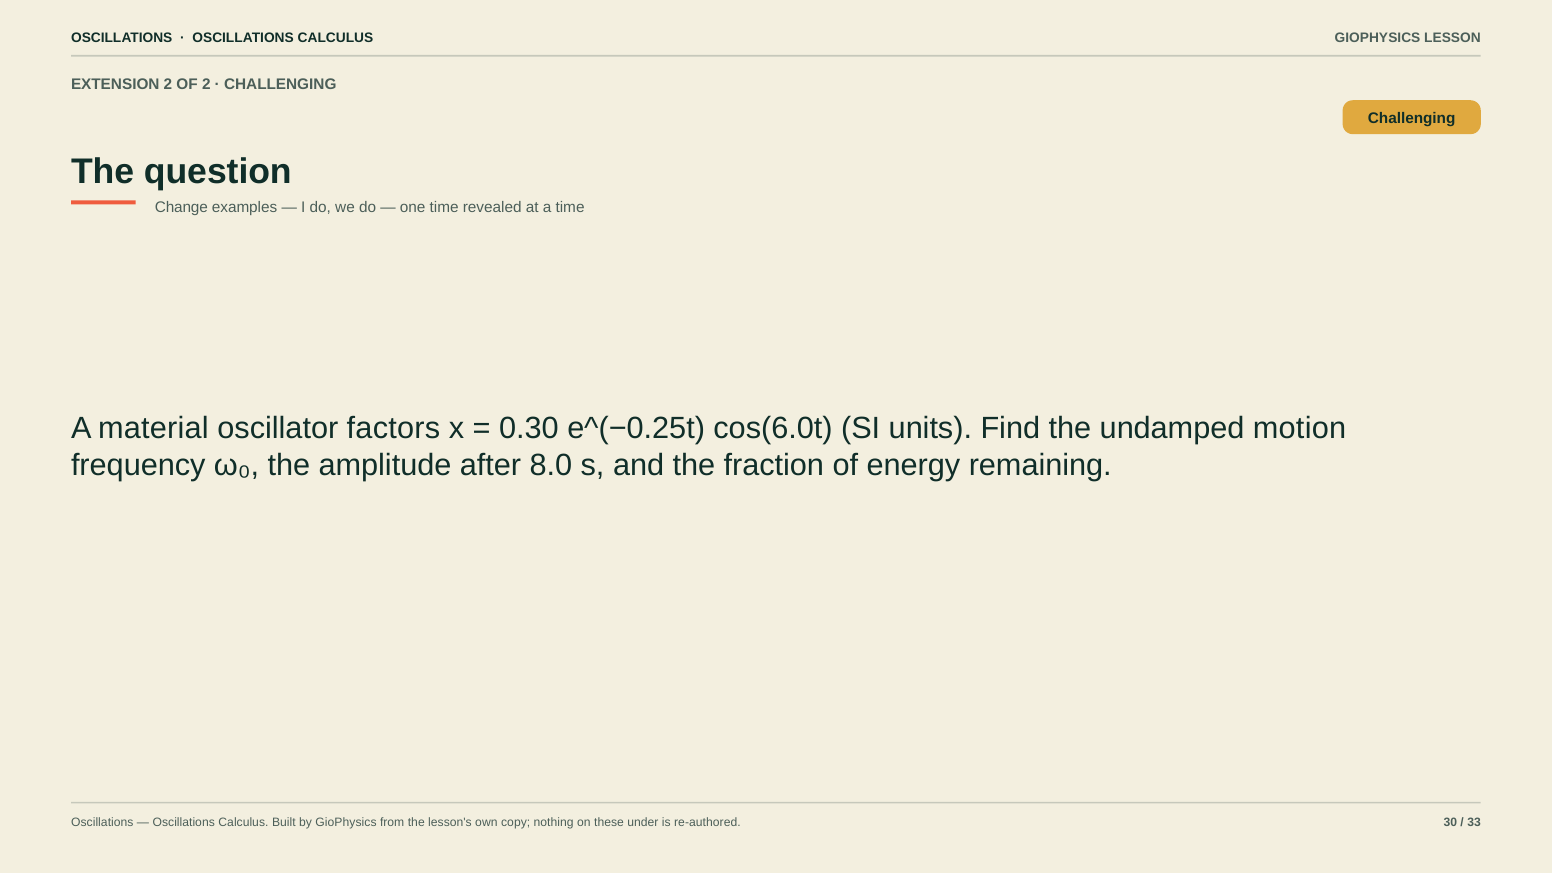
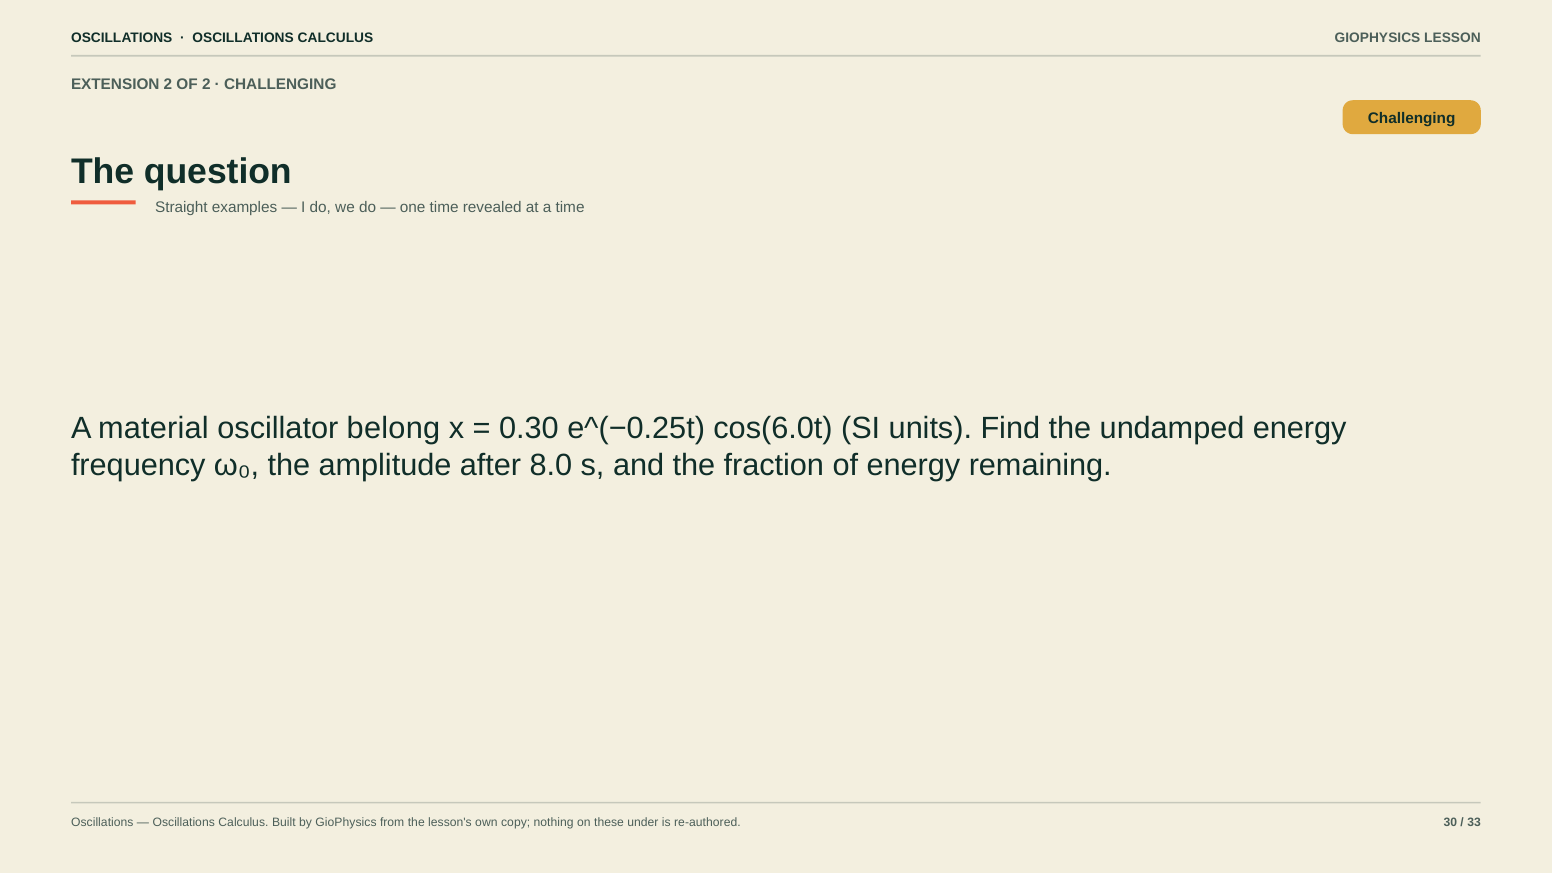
Change: Change -> Straight
factors: factors -> belong
undamped motion: motion -> energy
